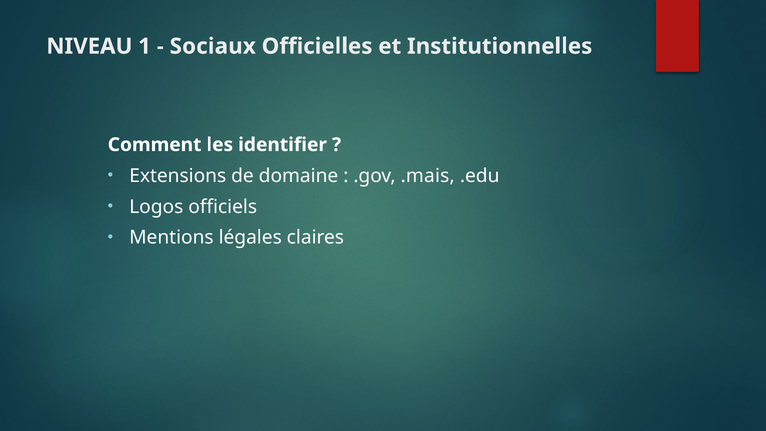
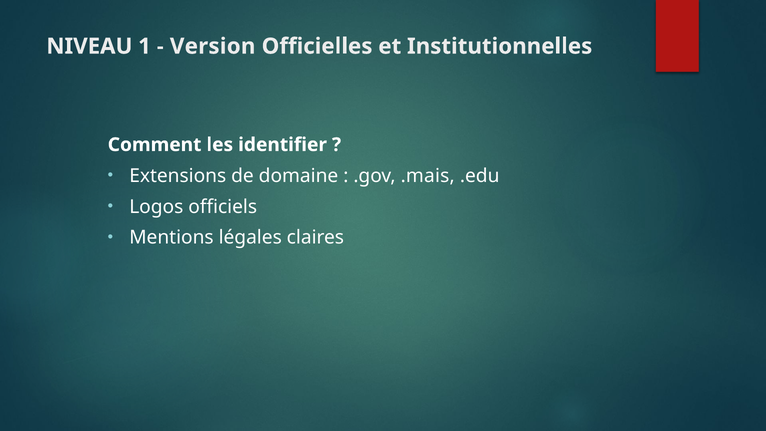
Sociaux: Sociaux -> Version
